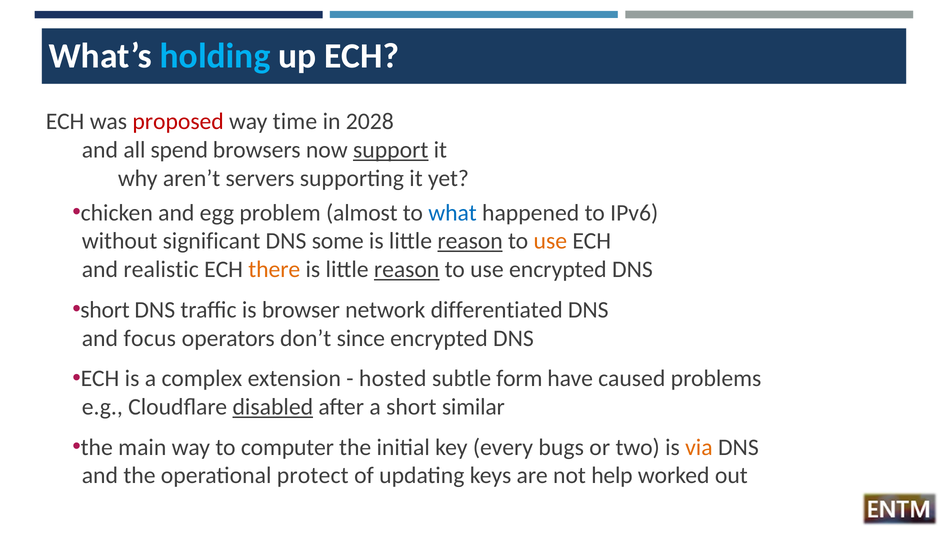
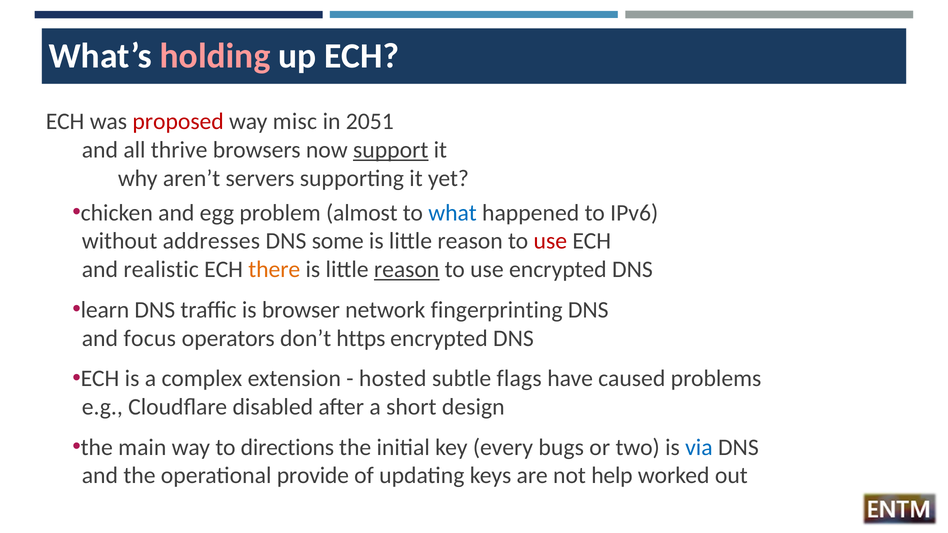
holding colour: light blue -> pink
time: time -> misc
2028: 2028 -> 2051
spend: spend -> thrive
significant: significant -> addresses
reason at (470, 241) underline: present -> none
use at (550, 241) colour: orange -> red
short at (105, 310): short -> learn
differentiated: differentiated -> fingerprinting
since: since -> https
form: form -> flags
disabled underline: present -> none
similar: similar -> design
computer: computer -> directions
via colour: orange -> blue
protect: protect -> provide
